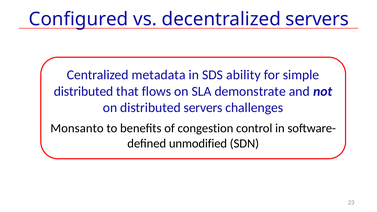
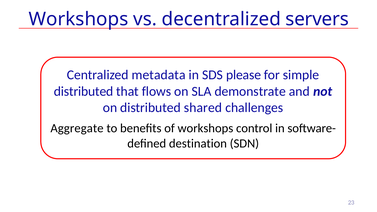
Configured at (78, 19): Configured -> Workshops
ability: ability -> please
distributed servers: servers -> shared
Monsanto: Monsanto -> Aggregate
of congestion: congestion -> workshops
unmodified: unmodified -> destination
